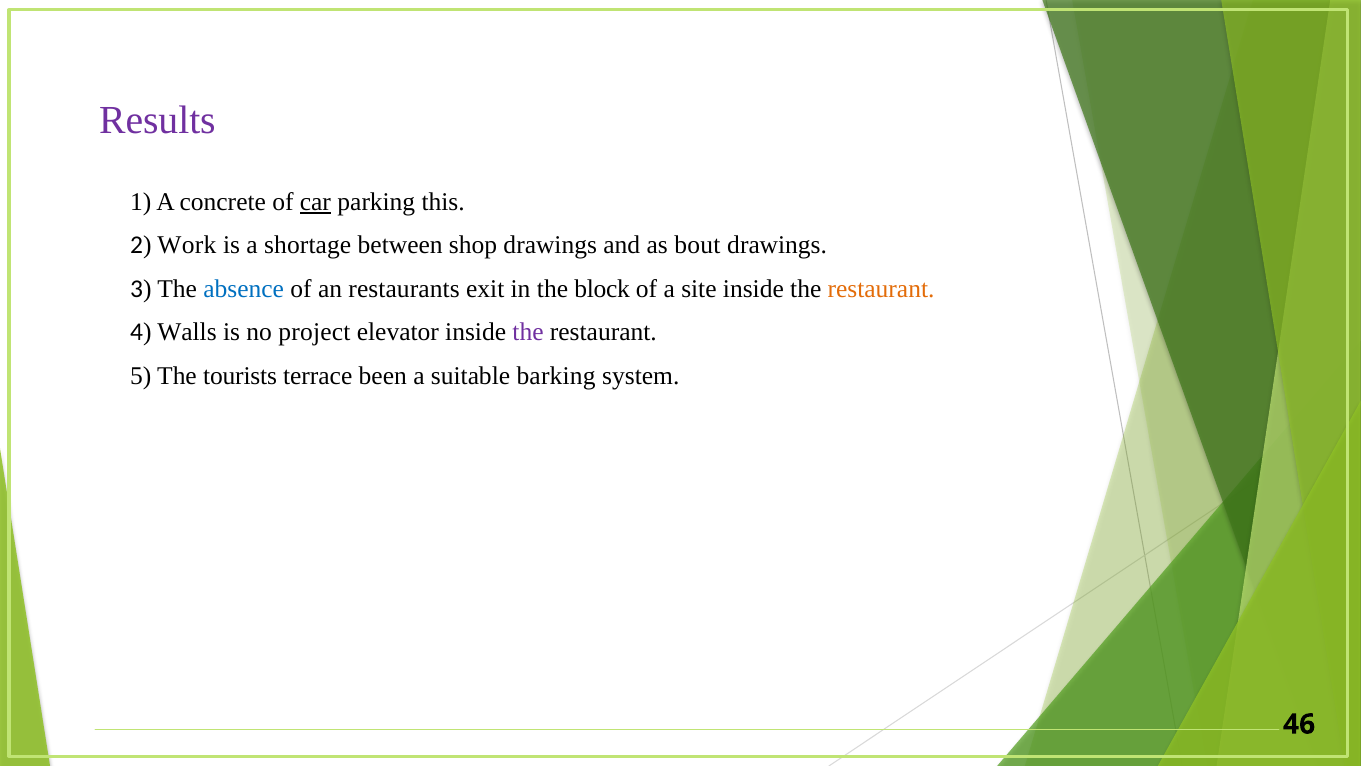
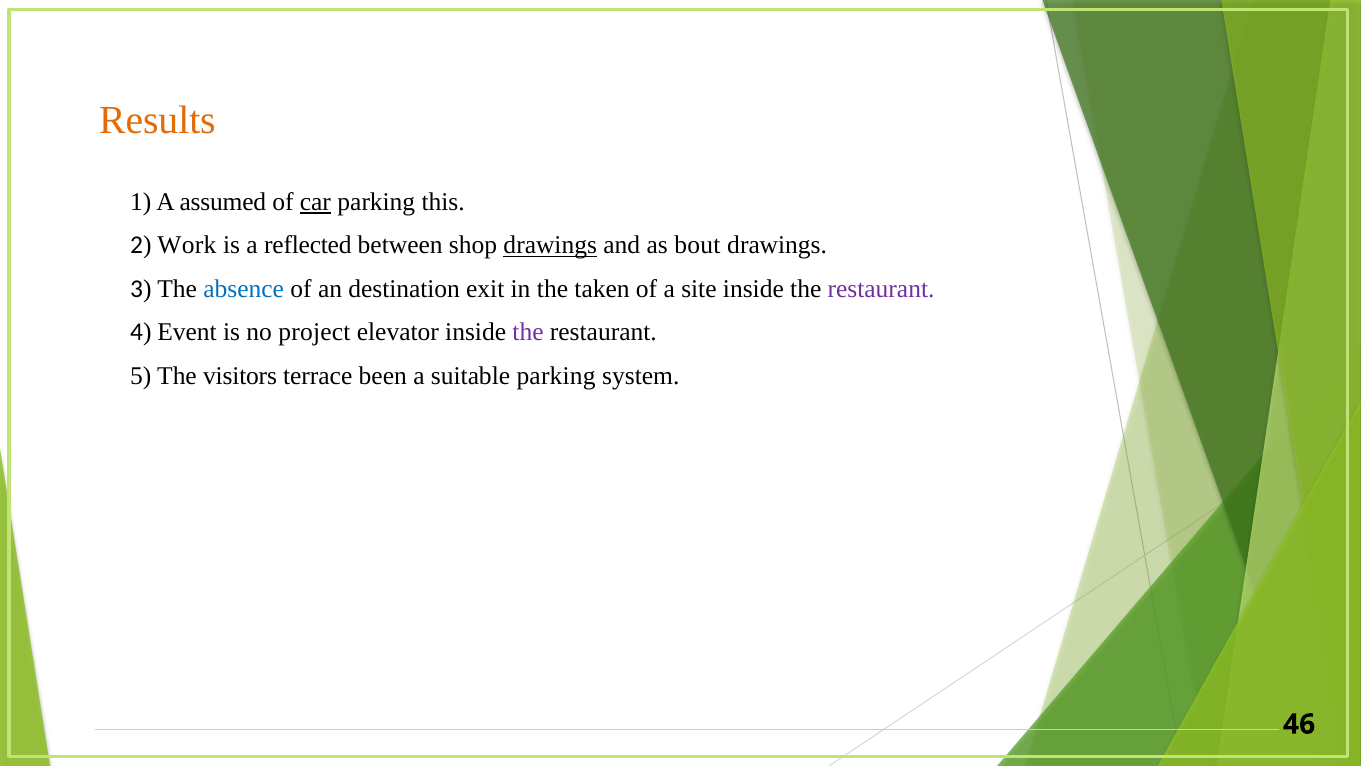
Results colour: purple -> orange
concrete: concrete -> assumed
shortage: shortage -> reflected
drawings at (550, 245) underline: none -> present
restaurants: restaurants -> destination
block: block -> taken
restaurant at (881, 289) colour: orange -> purple
Walls: Walls -> Event
tourists: tourists -> visitors
suitable barking: barking -> parking
